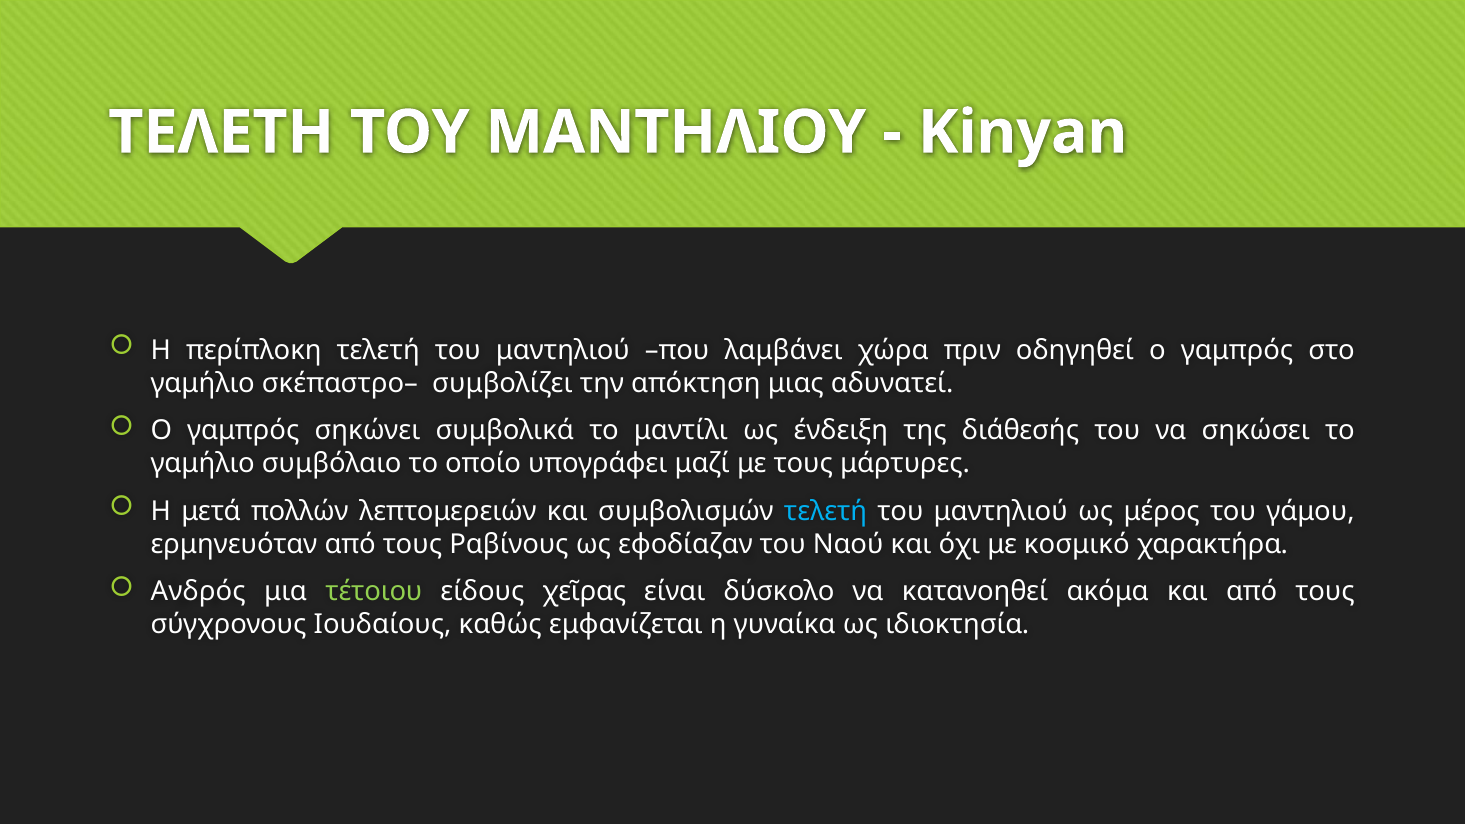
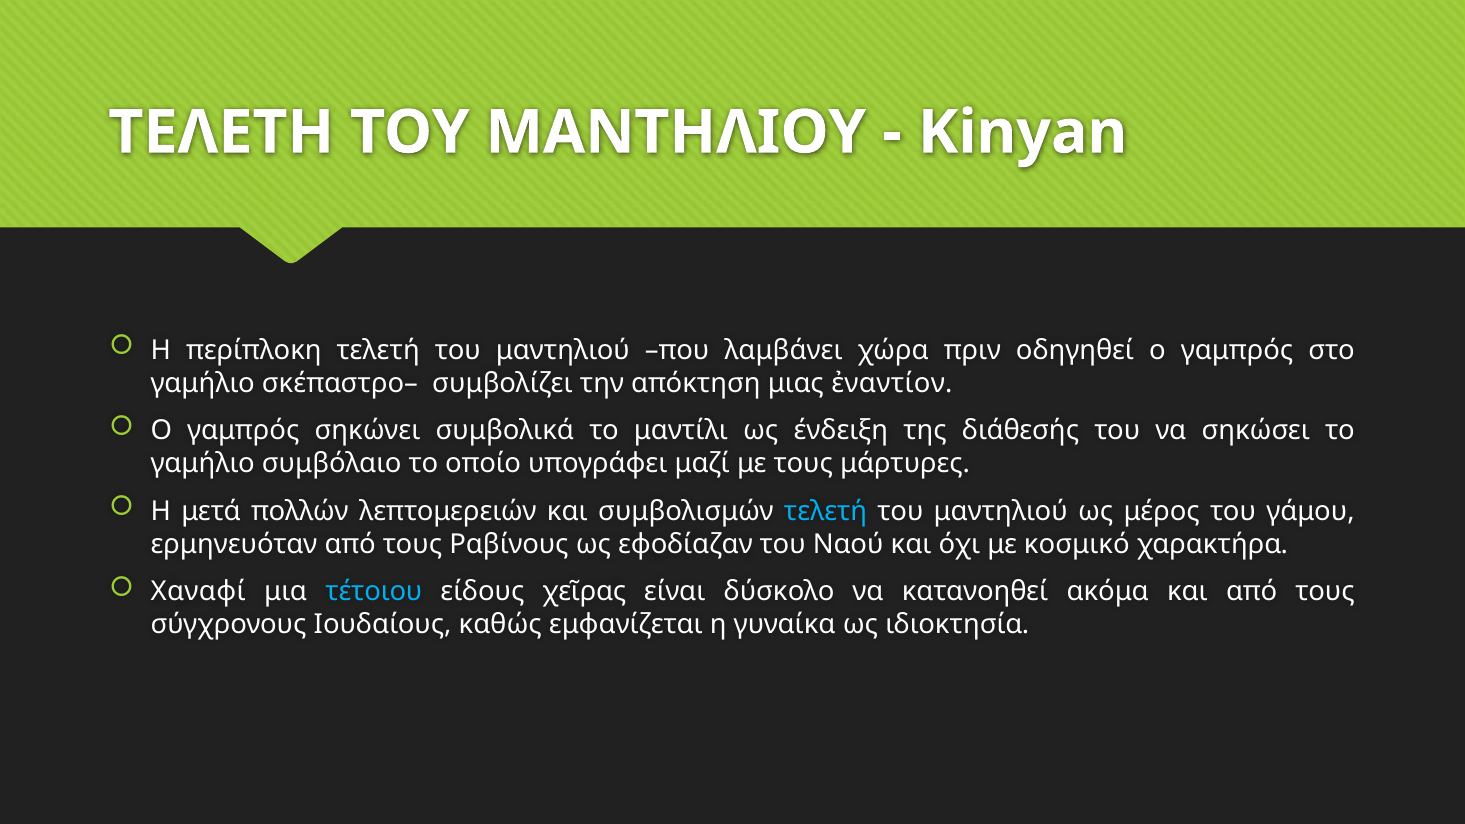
αδυνατεί: αδυνατεί -> ἐναντίον
Ανδρός: Ανδρός -> Χαναφί
τέτοιου colour: light green -> light blue
